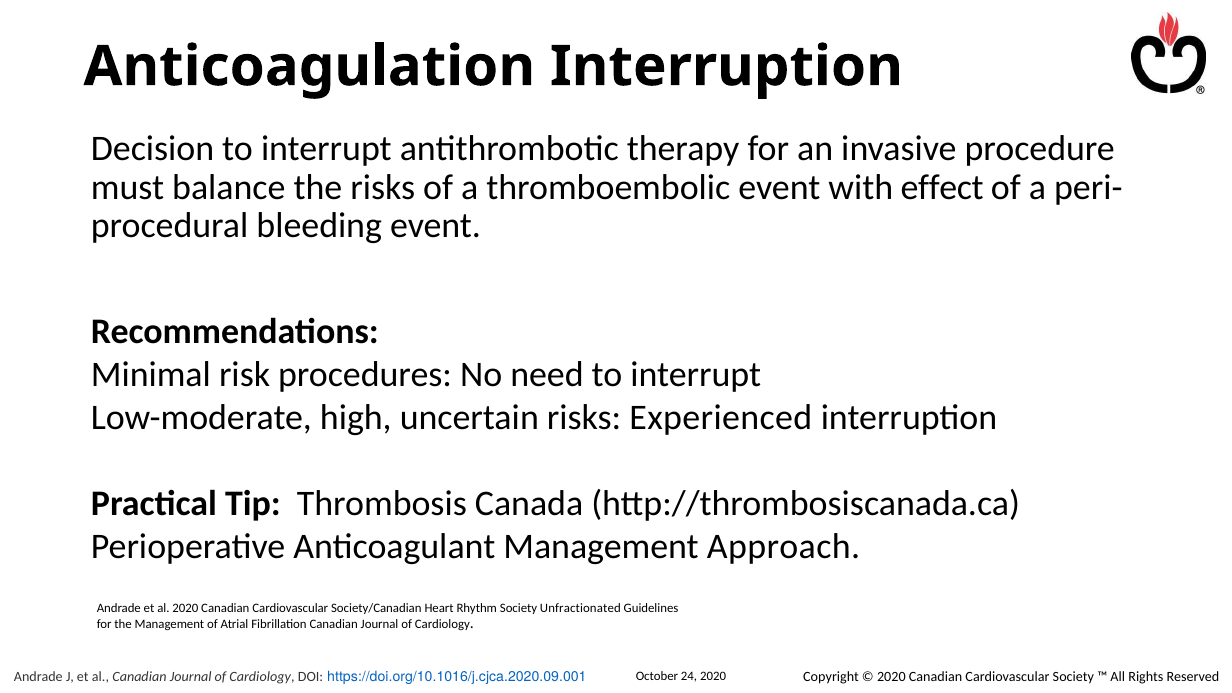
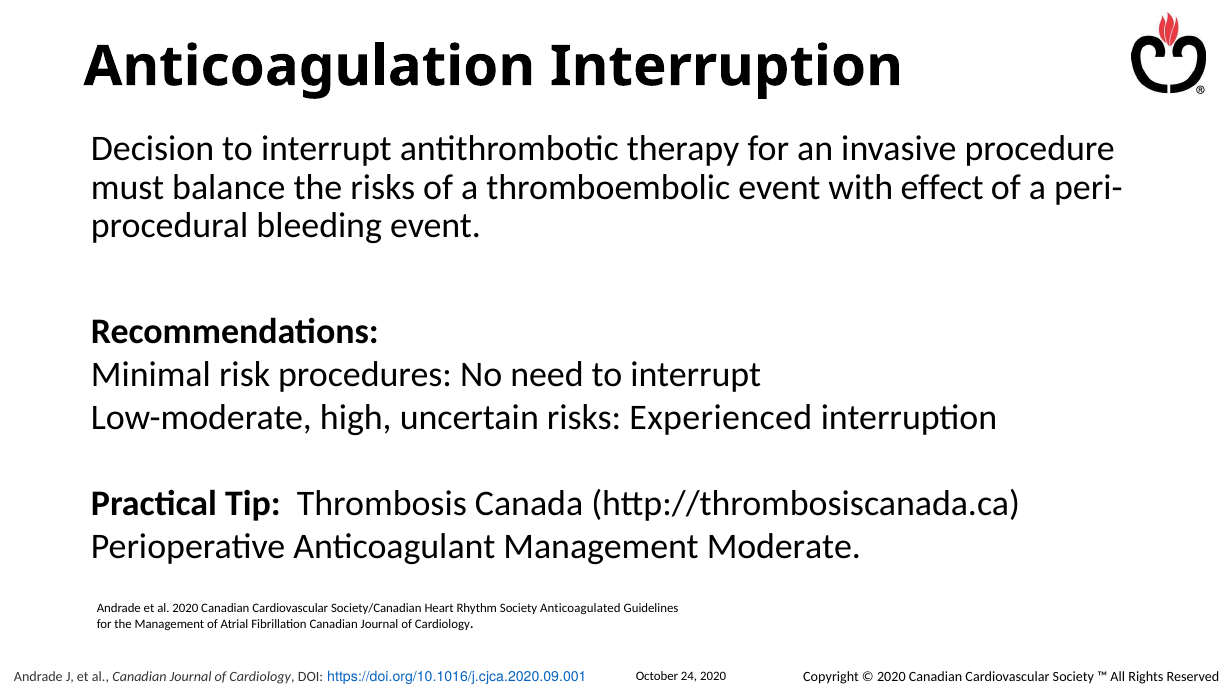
Approach: Approach -> Moderate
Unfractionated: Unfractionated -> Anticoagulated
